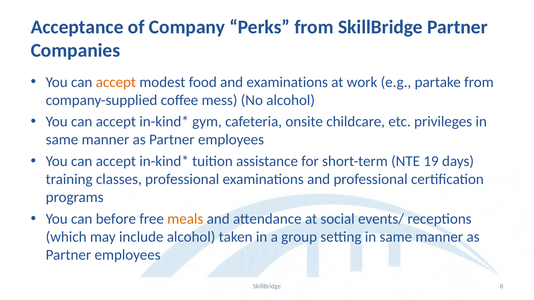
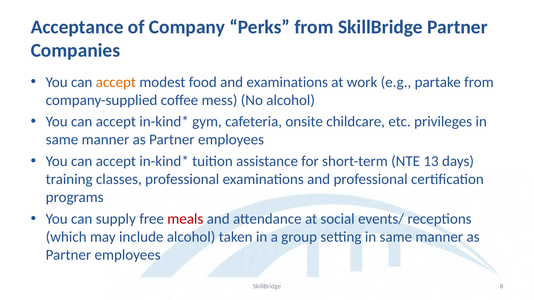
19: 19 -> 13
before: before -> supply
meals colour: orange -> red
